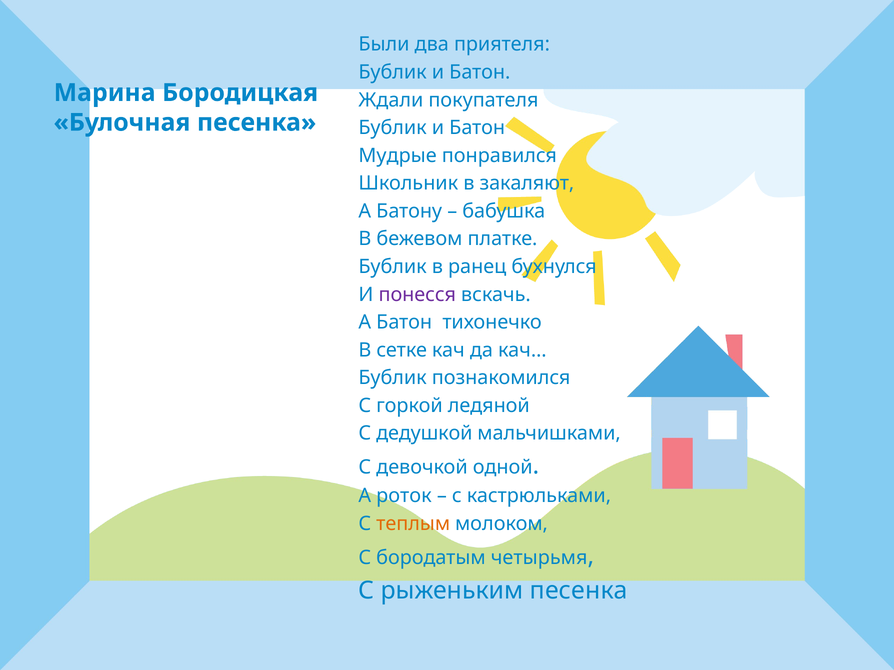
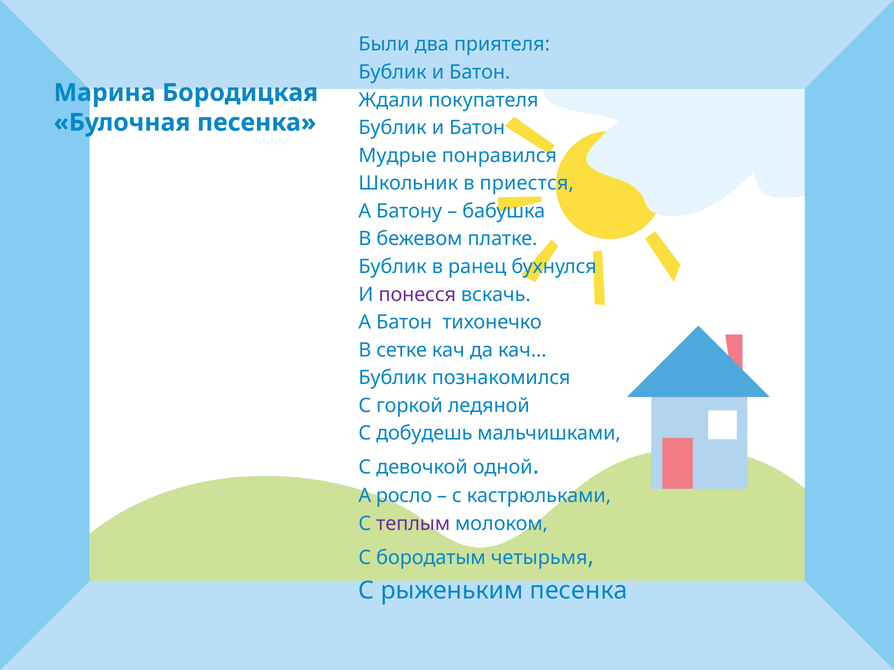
закаляют: закаляют -> приестся
дедушкой: дедушкой -> добудешь
роток: роток -> росло
теплым colour: orange -> purple
